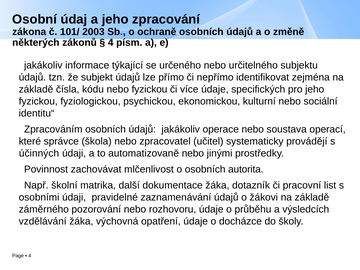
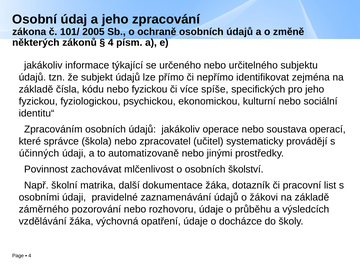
2003: 2003 -> 2005
více údaje: údaje -> spíše
autorita: autorita -> školství
